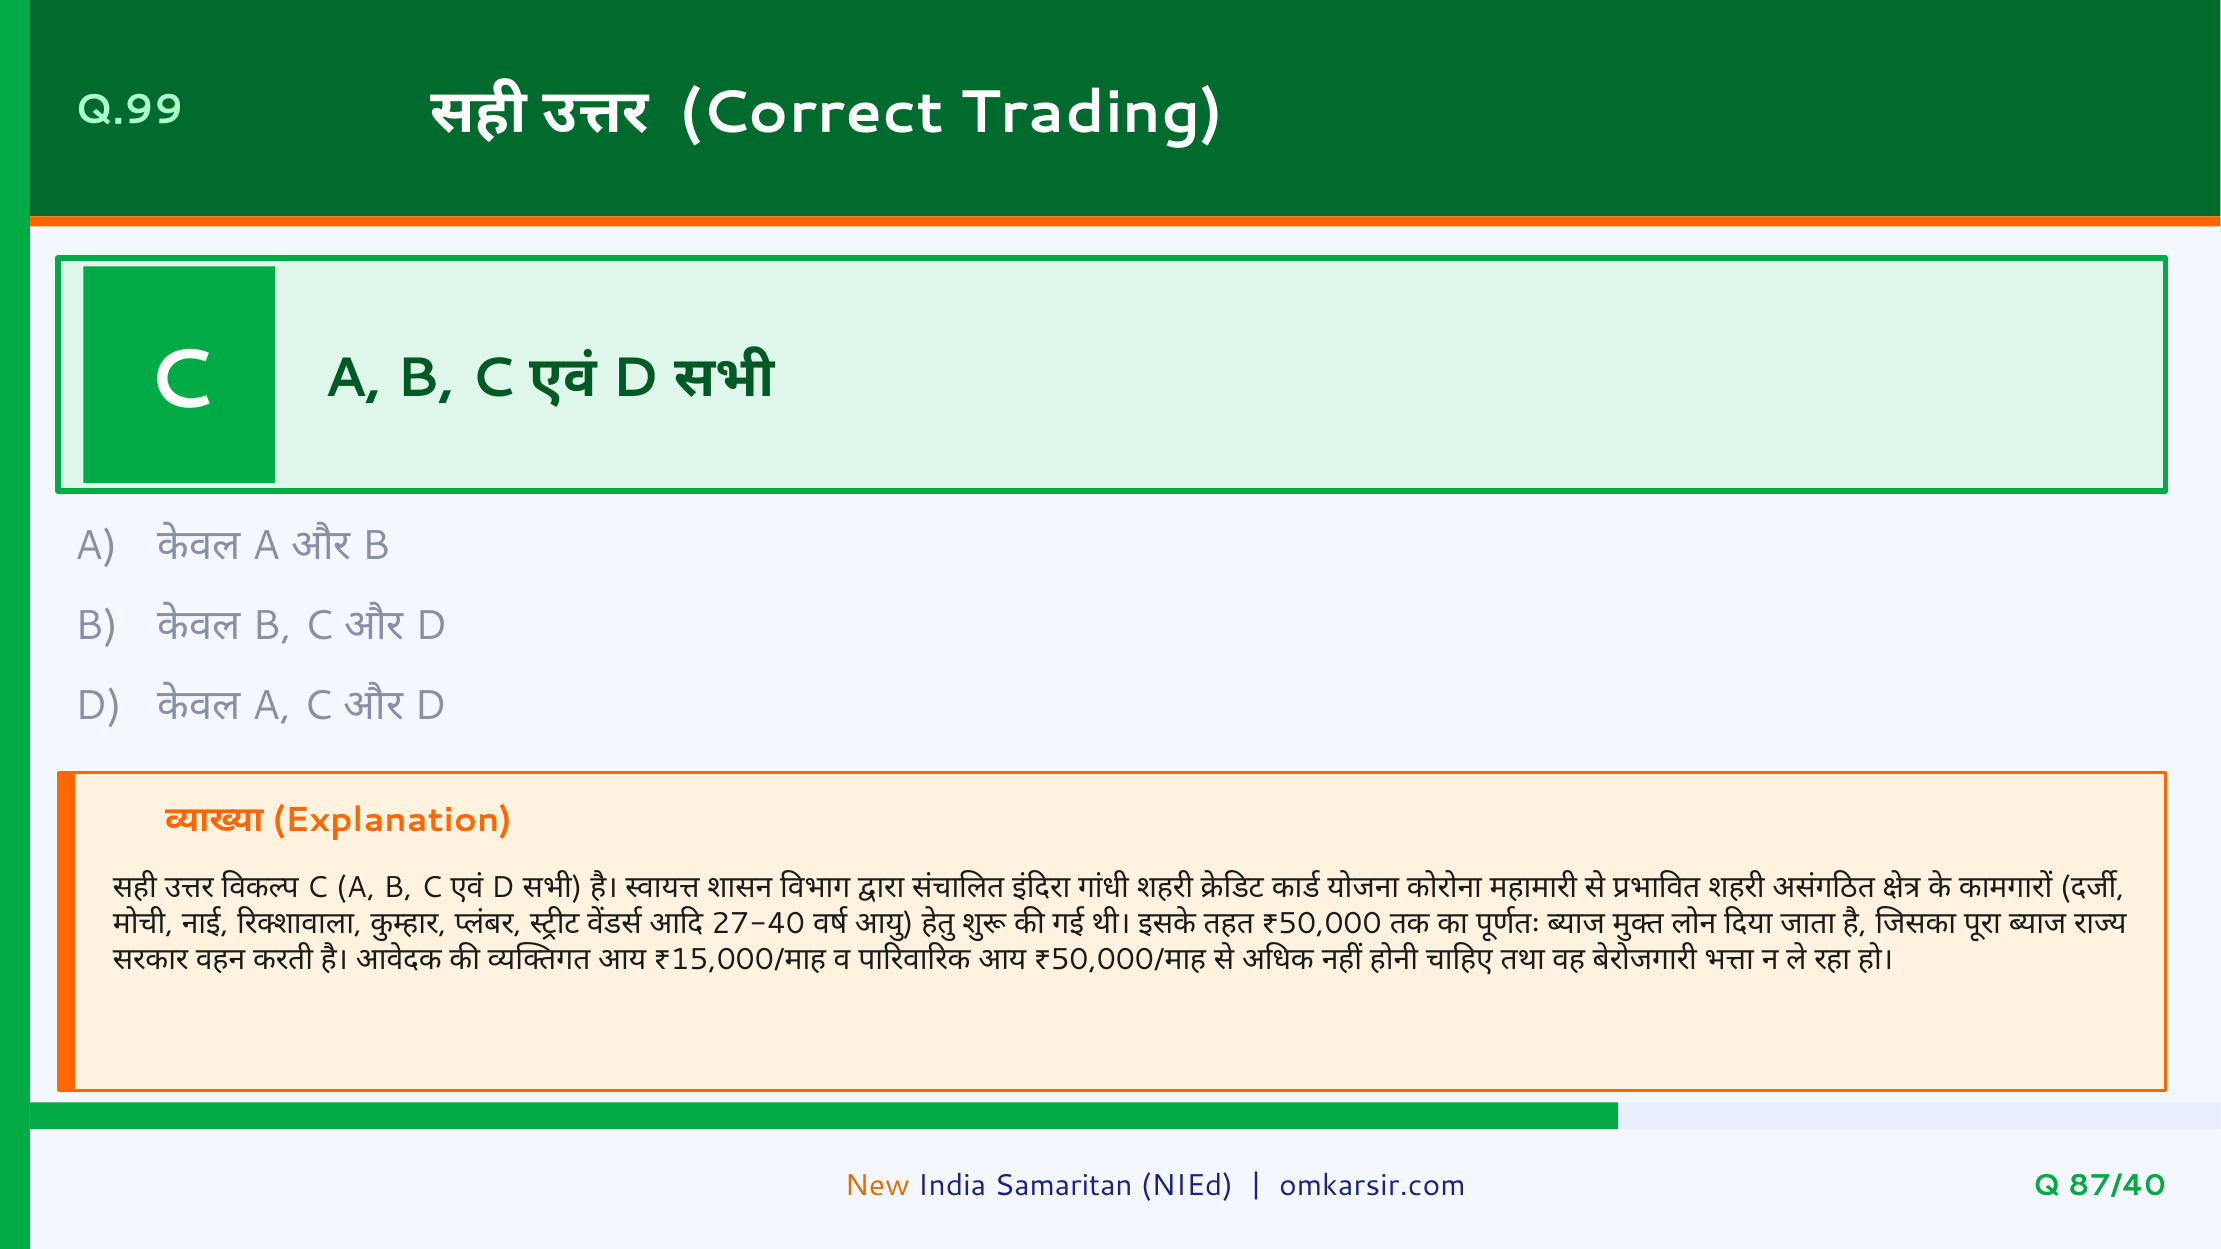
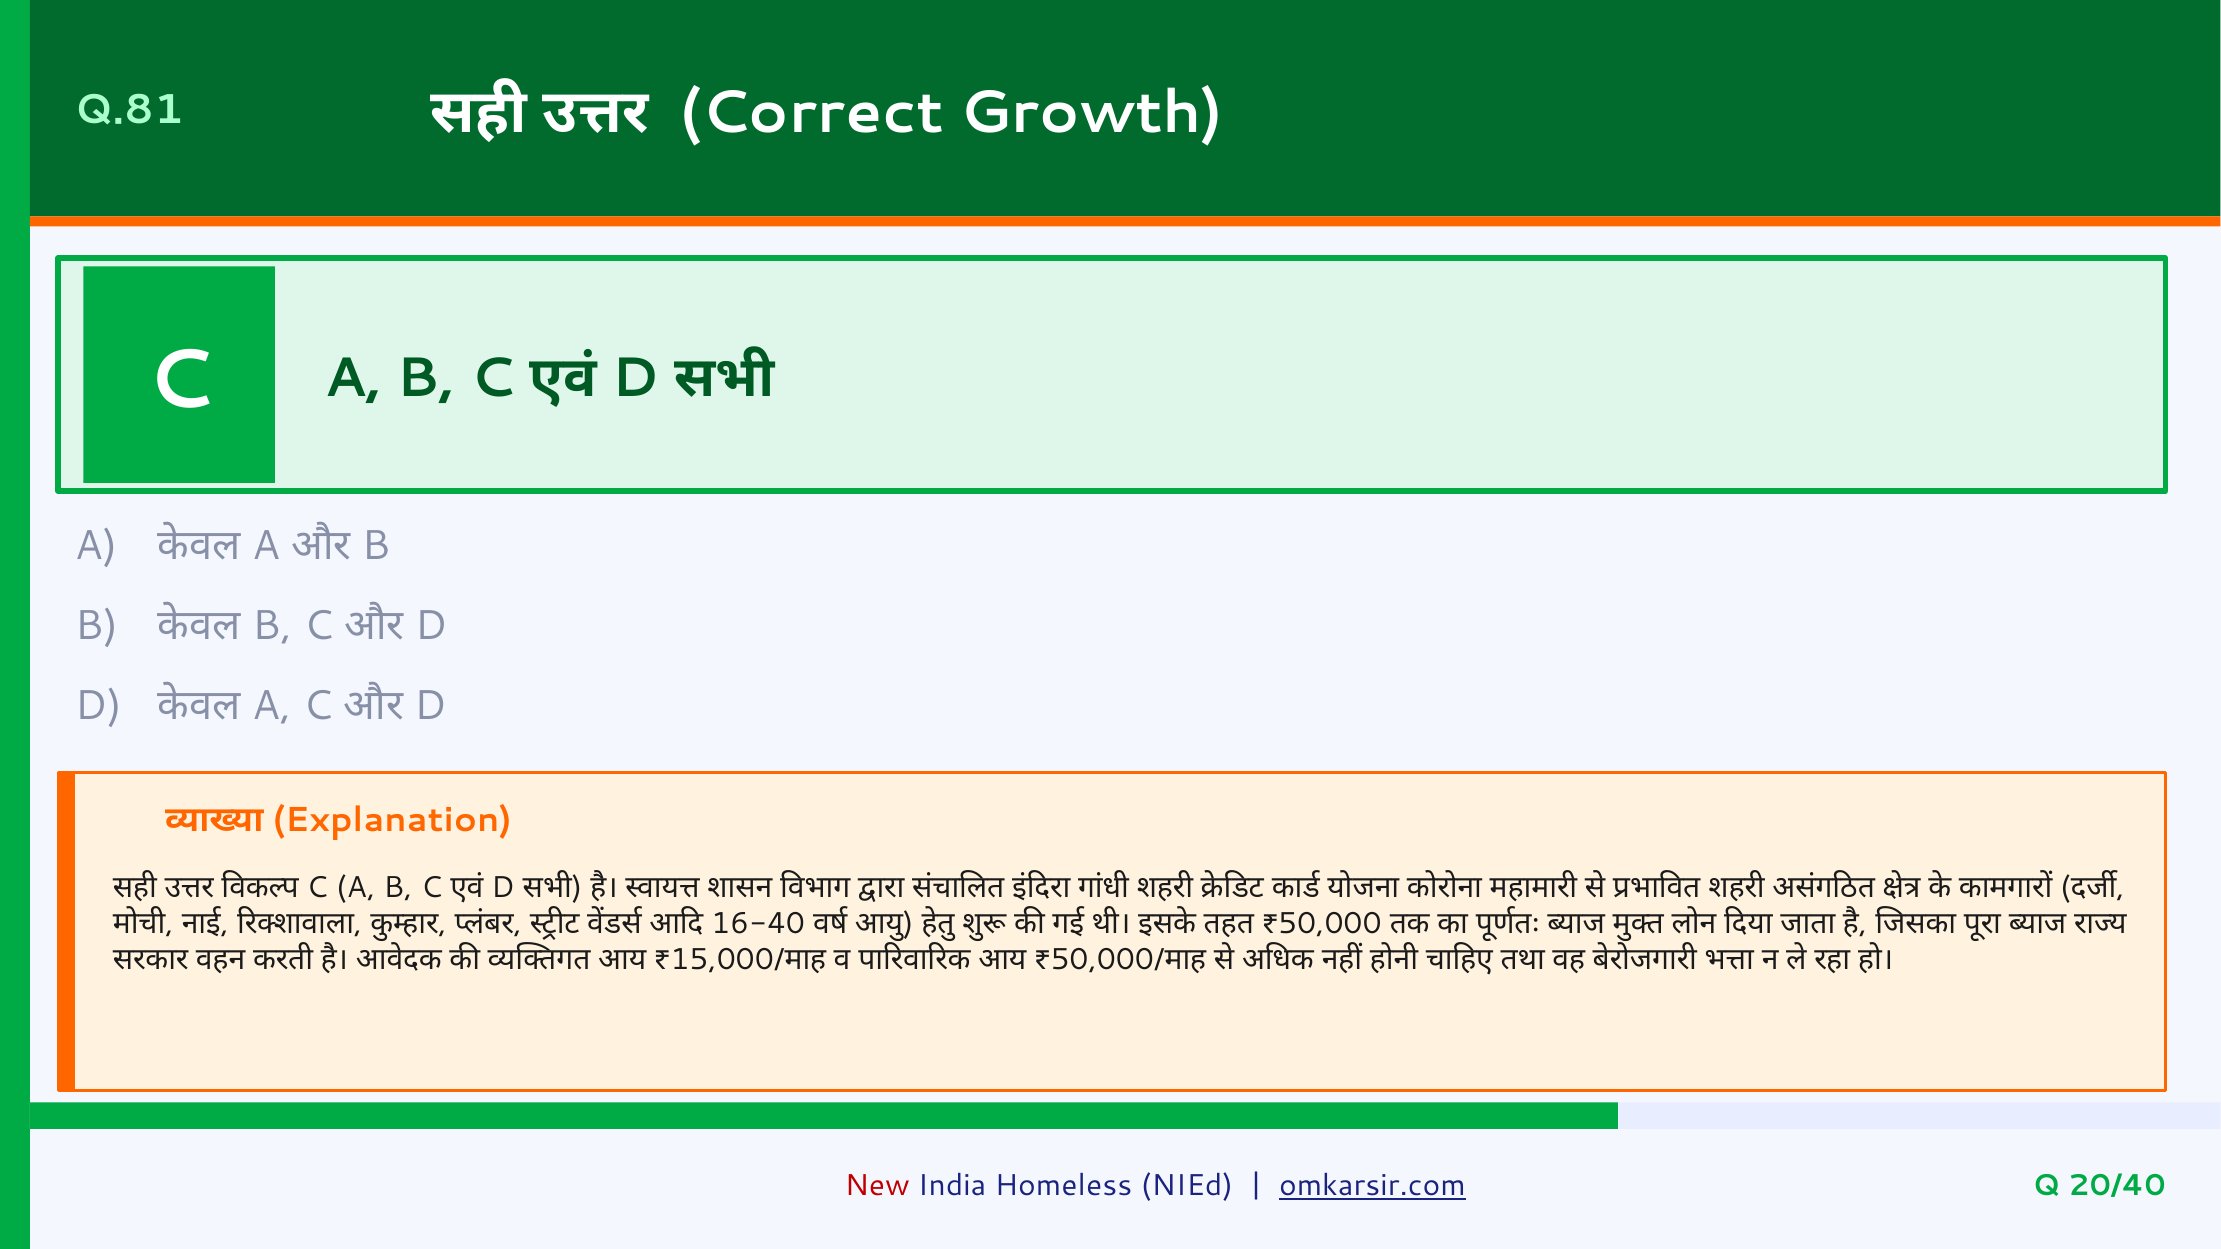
Q.99: Q.99 -> Q.81
Trading: Trading -> Growth
27-40: 27-40 -> 16-40
New colour: orange -> red
Samaritan: Samaritan -> Homeless
omkarsir.com underline: none -> present
87/40: 87/40 -> 20/40
